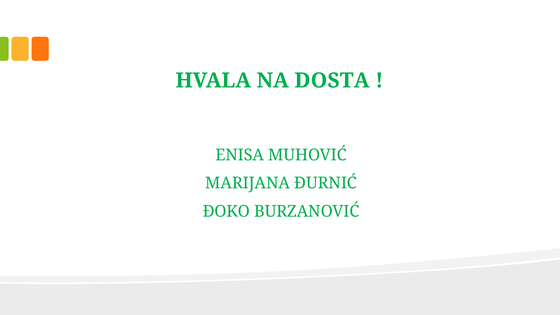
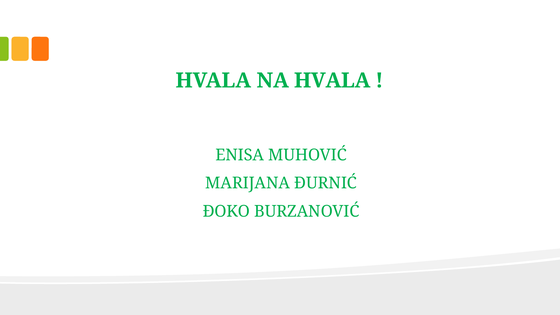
NA DOSTA: DOSTA -> HVALA
